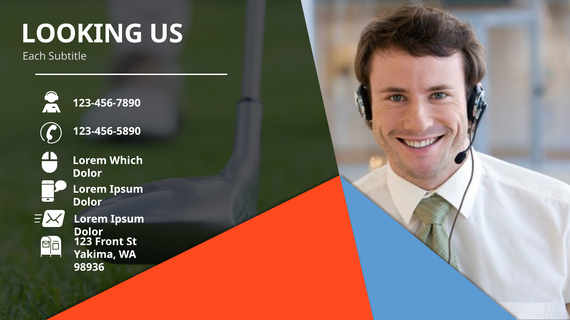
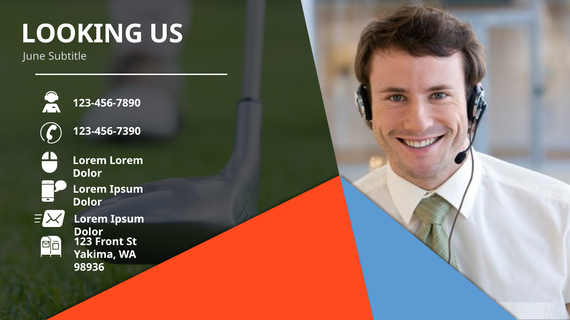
Each: Each -> June
123-456-5890: 123-456-5890 -> 123-456-7390
Lorem Which: Which -> Lorem
